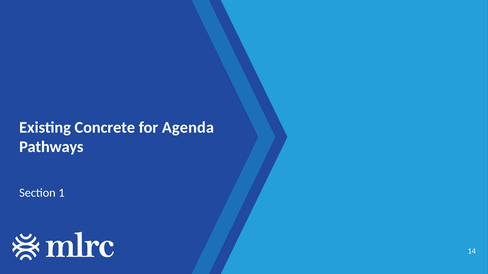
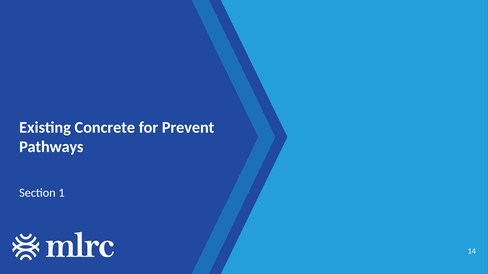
Agenda: Agenda -> Prevent
